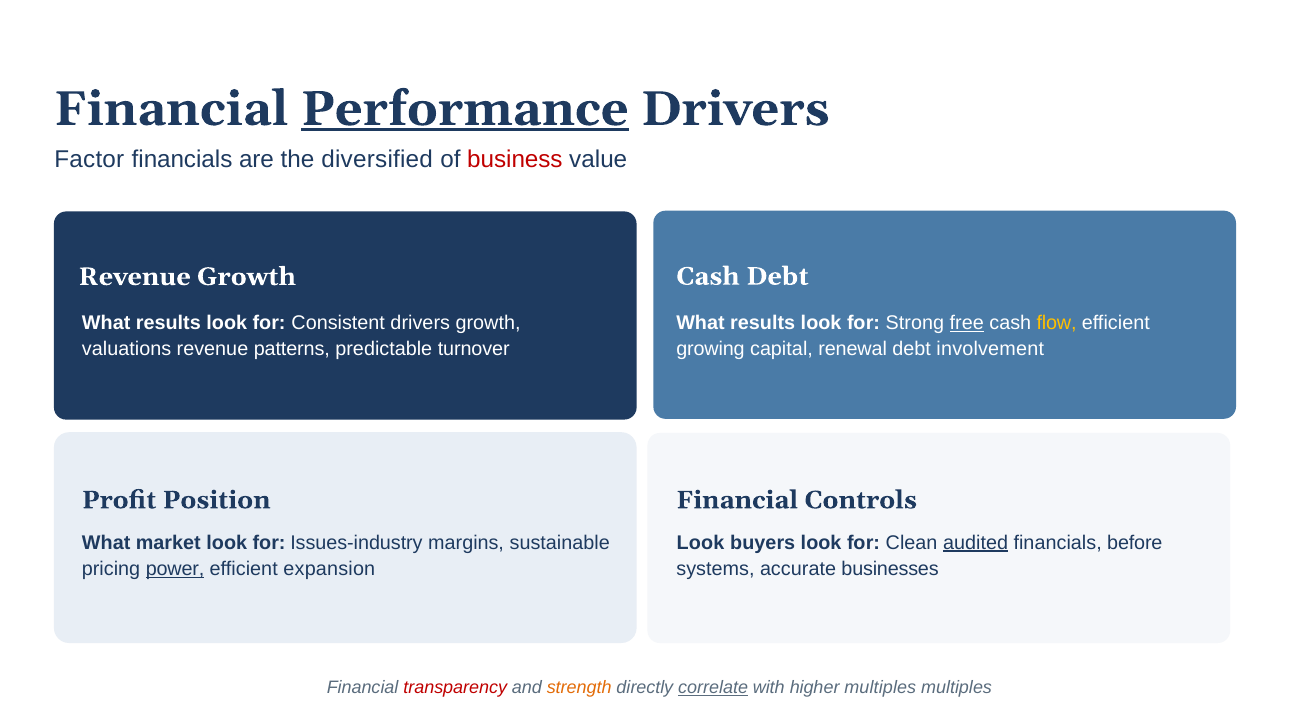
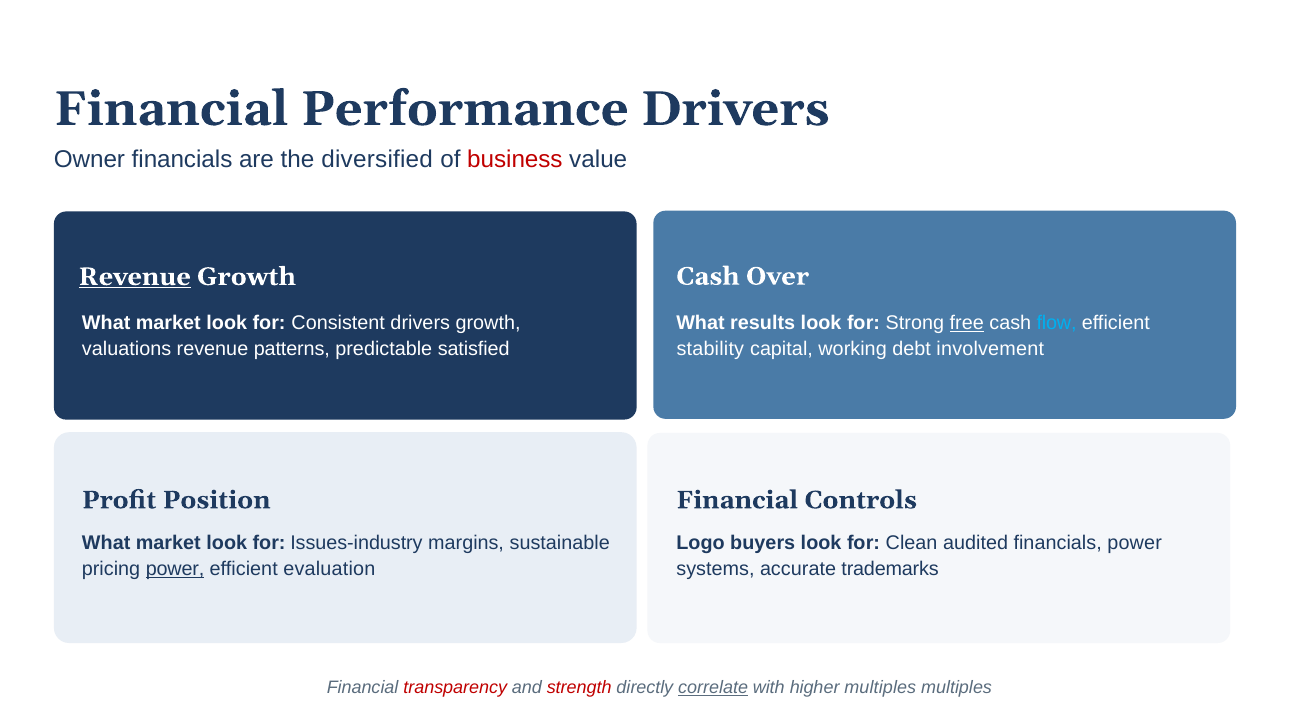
Performance underline: present -> none
Factor: Factor -> Owner
Cash Debt: Debt -> Over
Revenue at (135, 277) underline: none -> present
results at (168, 323): results -> market
flow colour: yellow -> light blue
turnover: turnover -> satisfied
growing: growing -> stability
renewal: renewal -> working
Look at (700, 543): Look -> Logo
audited underline: present -> none
financials before: before -> power
expansion: expansion -> evaluation
businesses: businesses -> trademarks
strength colour: orange -> red
